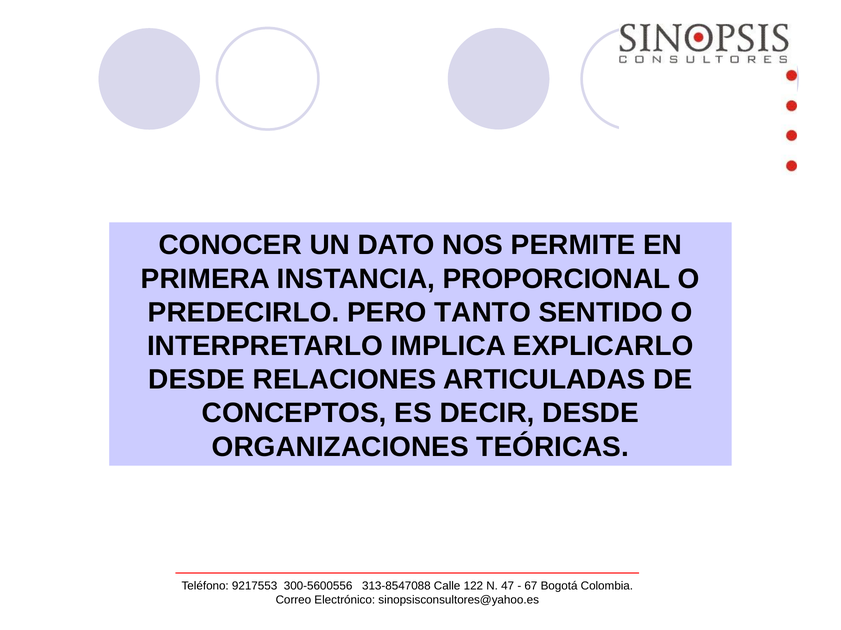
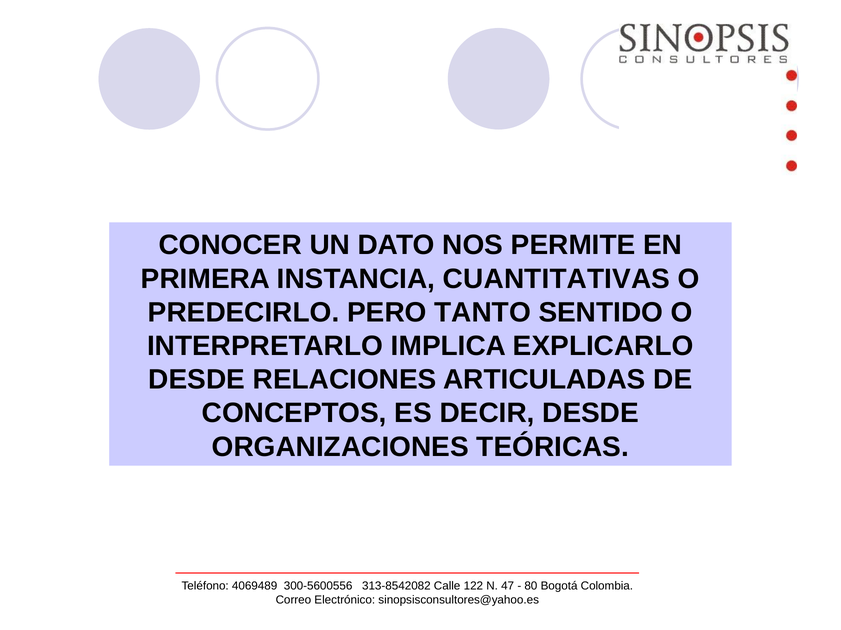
PROPORCIONAL: PROPORCIONAL -> CUANTITATIVAS
9217553: 9217553 -> 4069489
313-8547088: 313-8547088 -> 313-8542082
67: 67 -> 80
